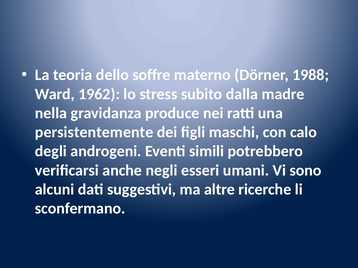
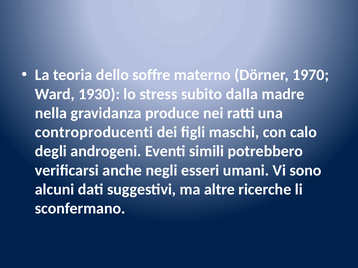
1988: 1988 -> 1970
1962: 1962 -> 1930
persistentemente: persistentemente -> controproducenti
